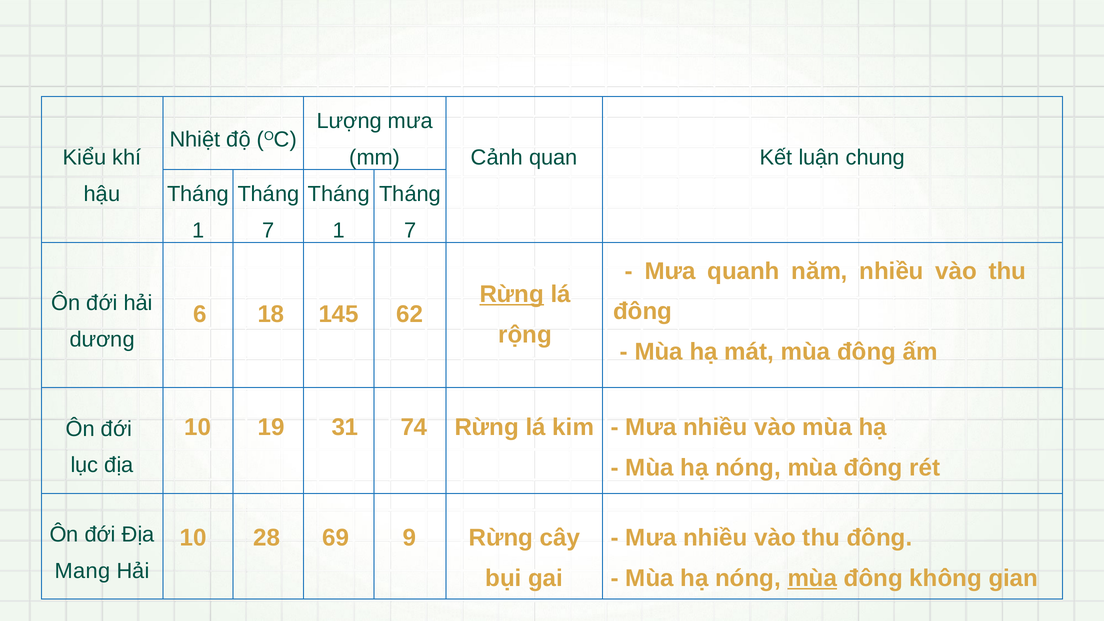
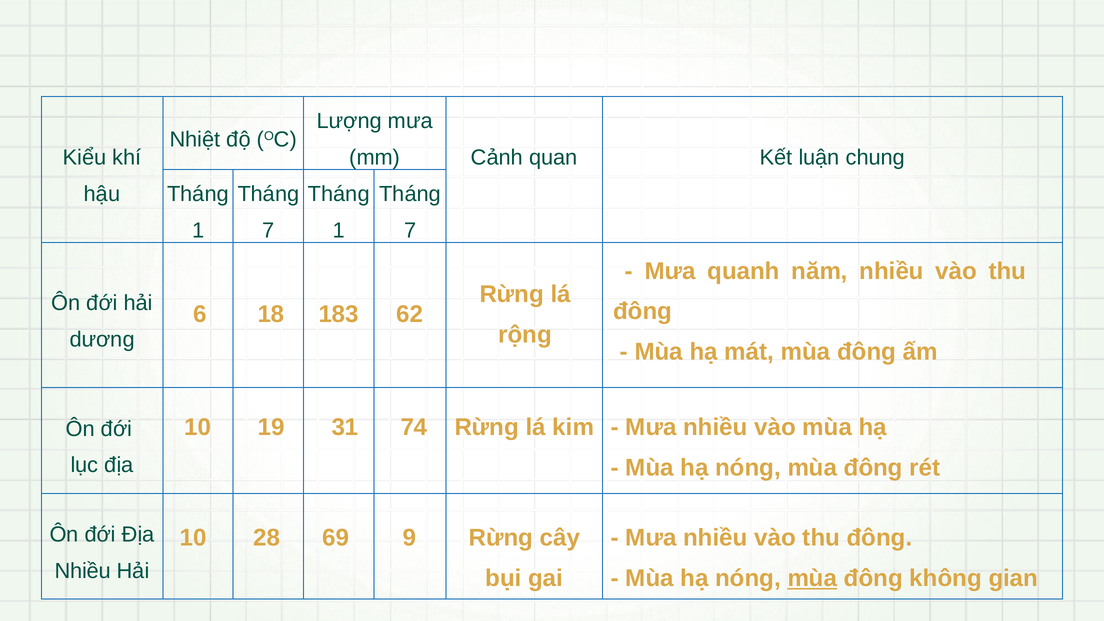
Rừng at (512, 294) underline: present -> none
145: 145 -> 183
Mang at (83, 571): Mang -> Nhiều
